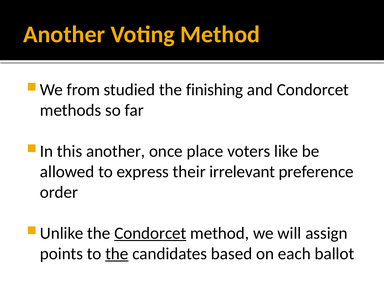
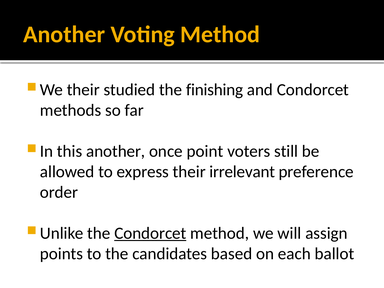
from at (83, 90): from -> their
place: place -> point
like: like -> still
the at (117, 254) underline: present -> none
